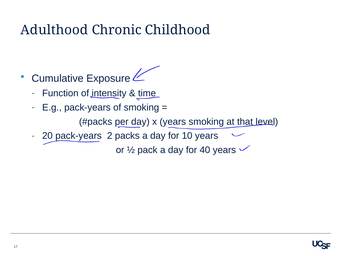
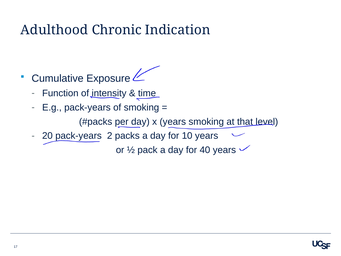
Childhood: Childhood -> Indication
